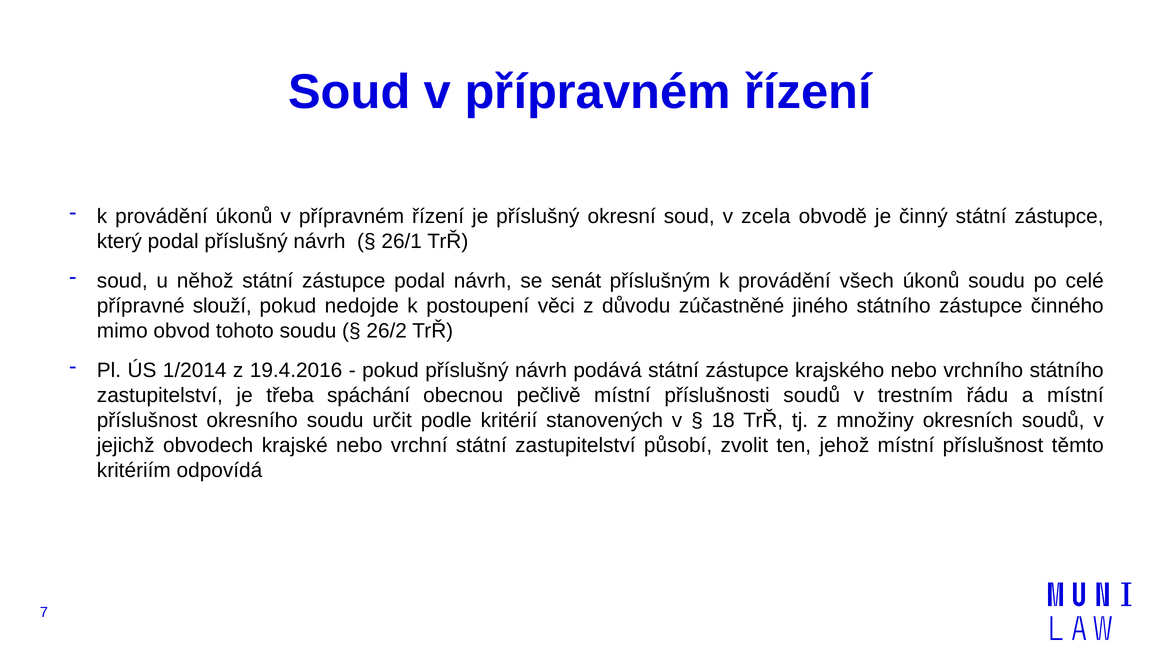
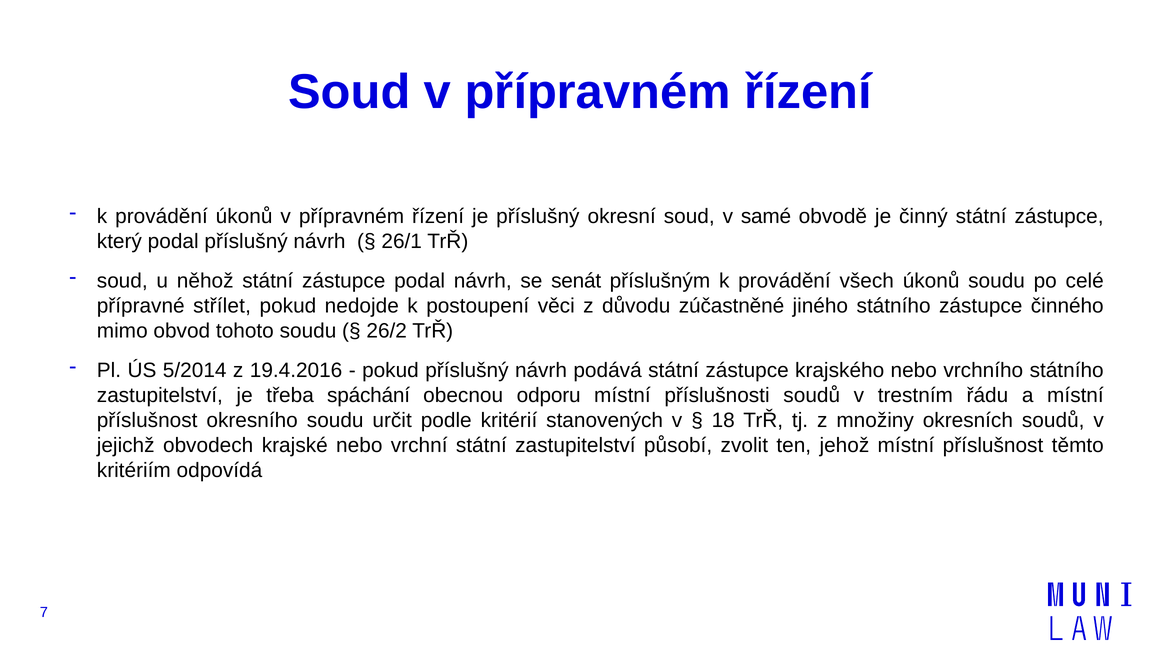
zcela: zcela -> samé
slouží: slouží -> střílet
1/2014: 1/2014 -> 5/2014
pečlivě: pečlivě -> odporu
